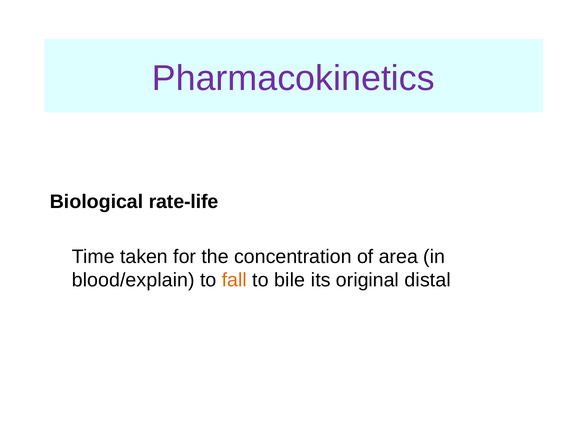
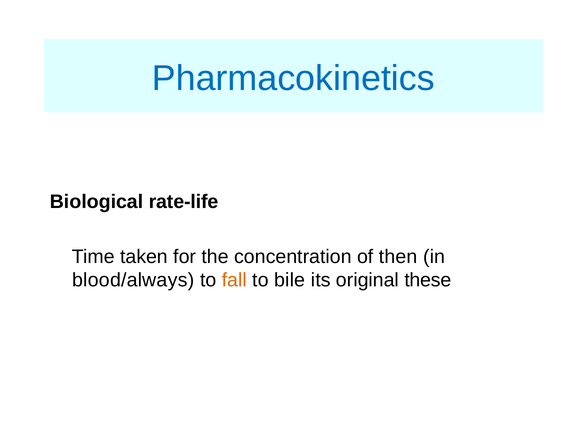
Pharmacokinetics colour: purple -> blue
area: area -> then
blood/explain: blood/explain -> blood/always
distal: distal -> these
